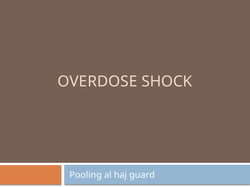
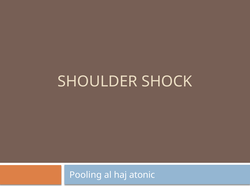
OVERDOSE: OVERDOSE -> SHOULDER
guard: guard -> atonic
